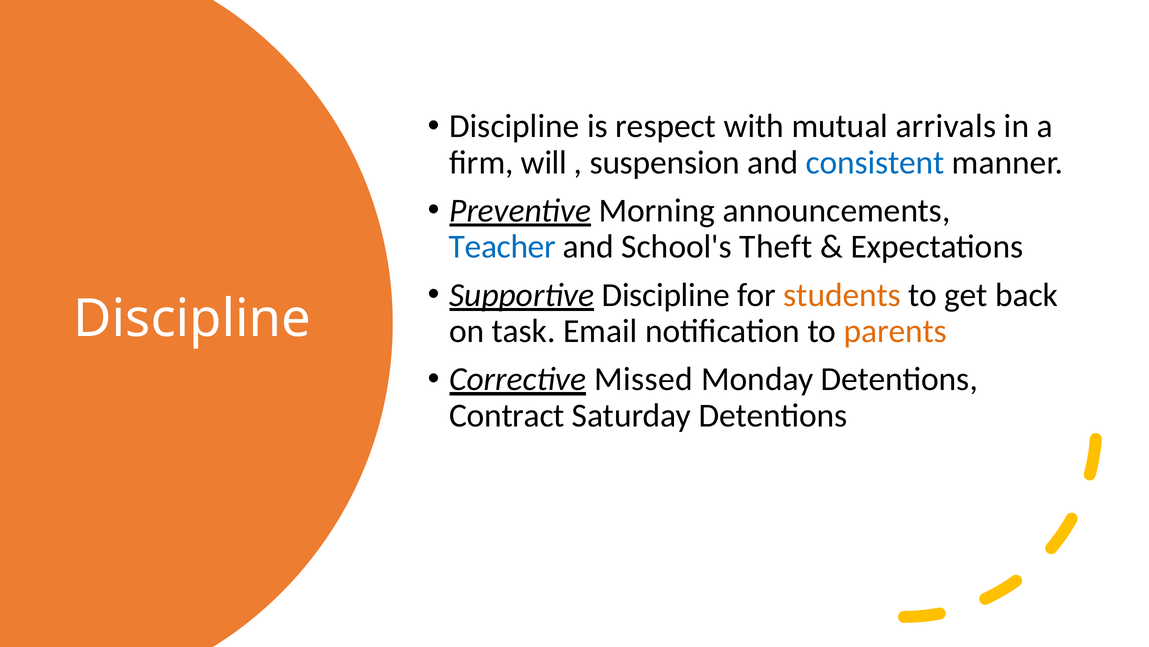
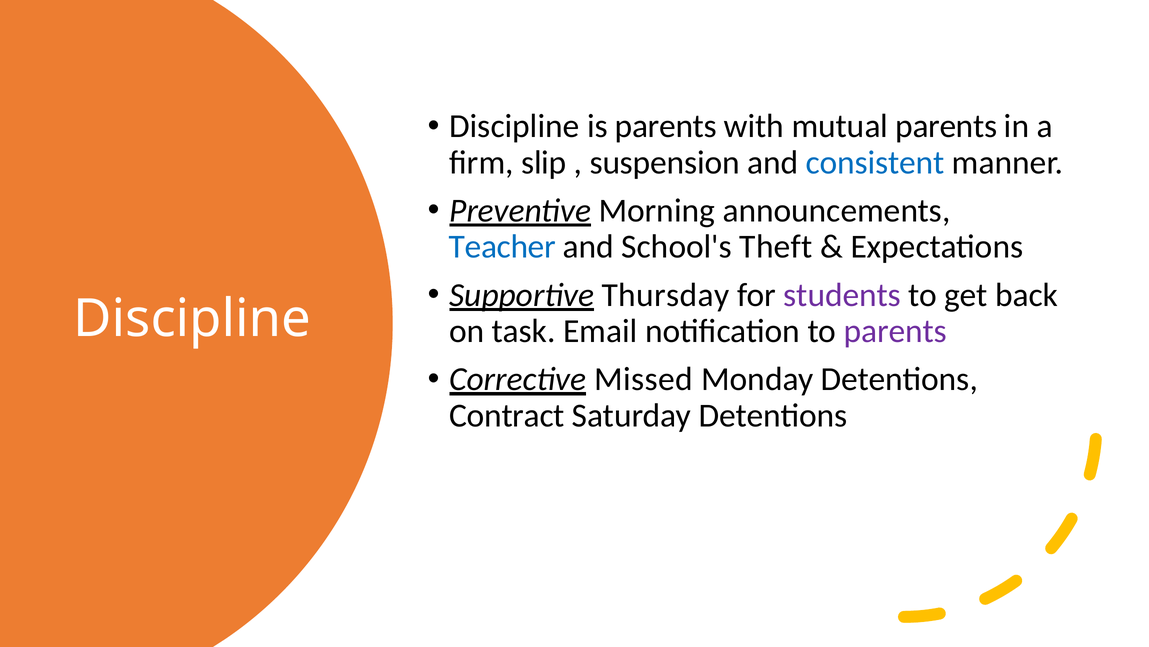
is respect: respect -> parents
mutual arrivals: arrivals -> parents
will: will -> slip
Supportive Discipline: Discipline -> Thursday
students colour: orange -> purple
parents at (895, 331) colour: orange -> purple
